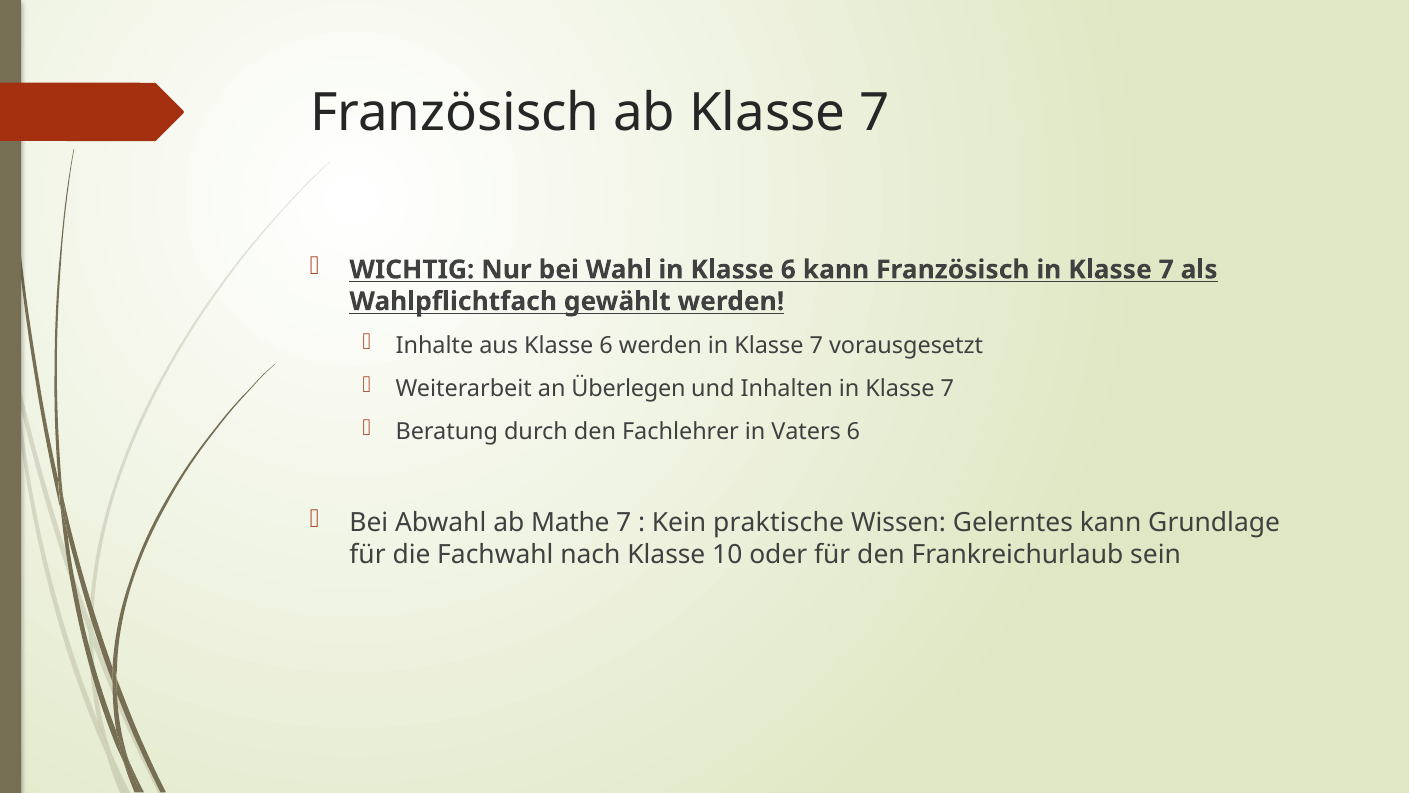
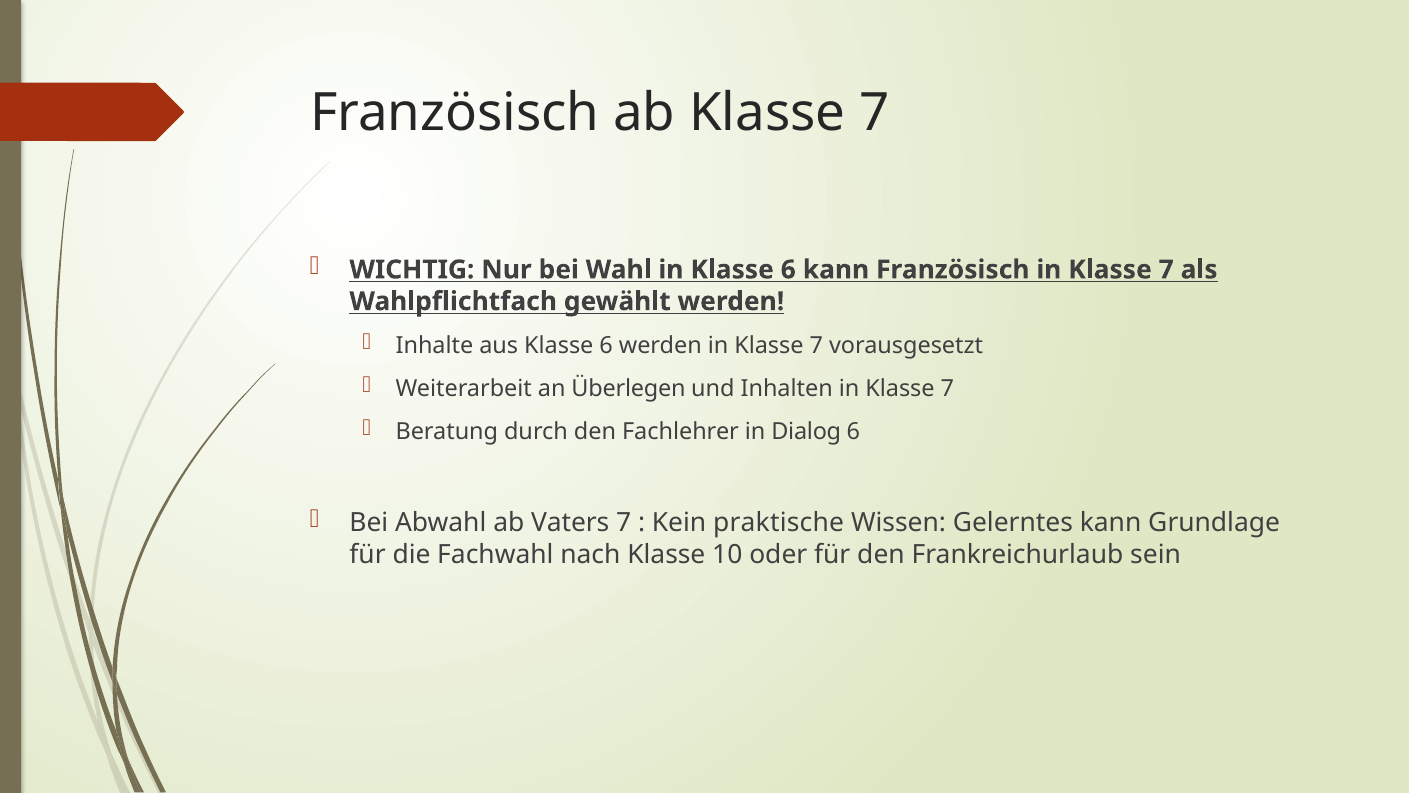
Vaters: Vaters -> Dialog
Mathe: Mathe -> Vaters
